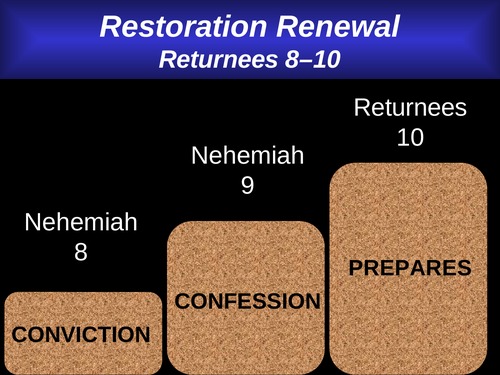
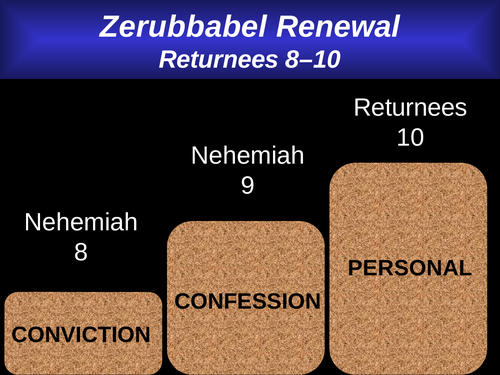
Restoration: Restoration -> Zerubbabel
PREPARES: PREPARES -> PERSONAL
